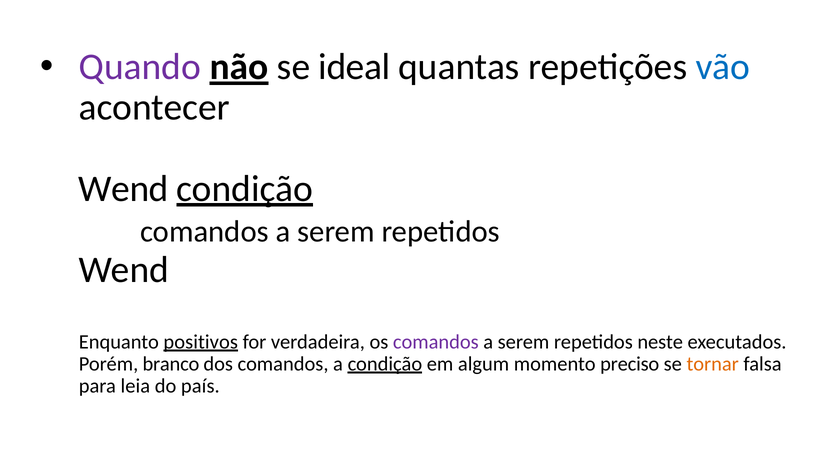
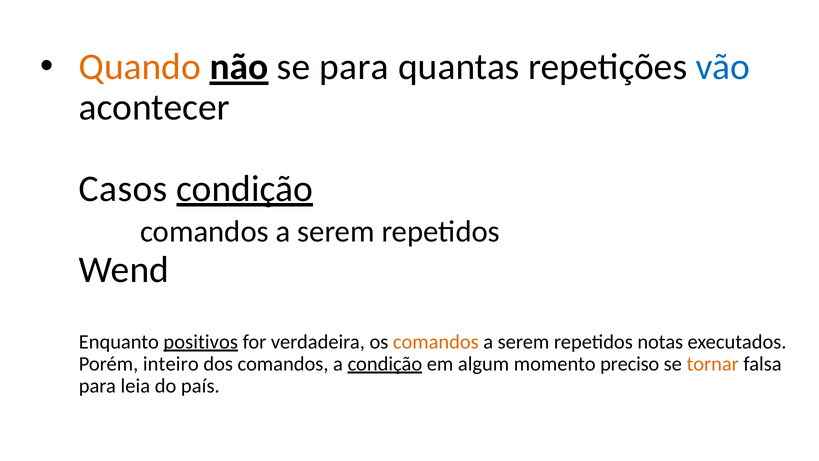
Quando colour: purple -> orange
se ideal: ideal -> para
Wend at (123, 189): Wend -> Casos
comandos at (436, 342) colour: purple -> orange
neste: neste -> notas
branco: branco -> inteiro
